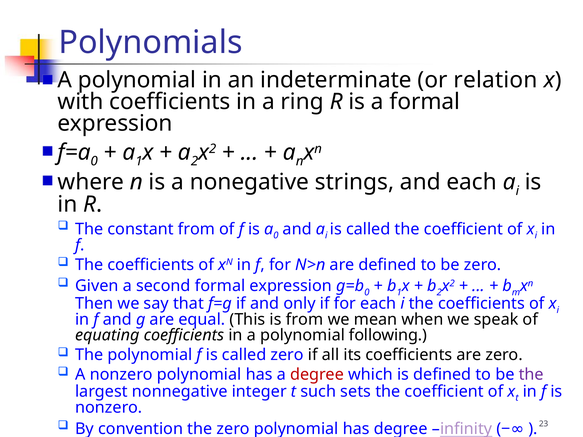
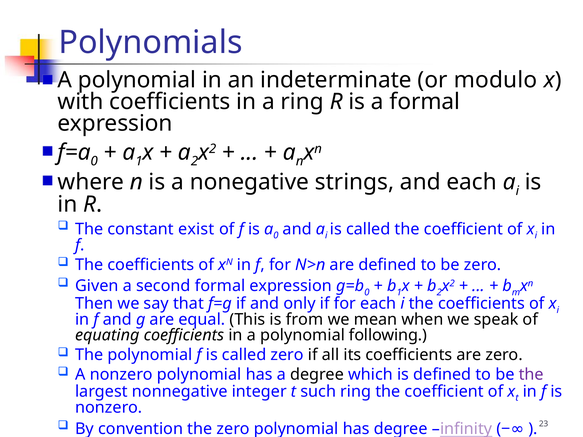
relation: relation -> modulo
constant from: from -> exist
degree at (317, 375) colour: red -> black
such sets: sets -> ring
